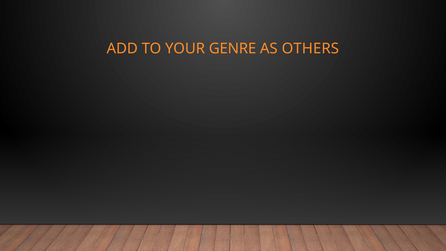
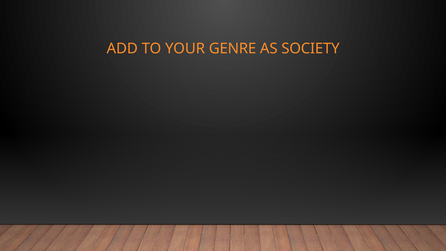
OTHERS: OTHERS -> SOCIETY
